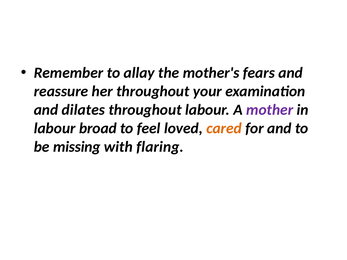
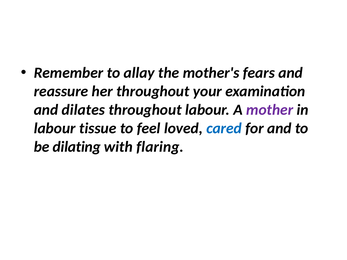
broad: broad -> tissue
cared colour: orange -> blue
missing: missing -> dilating
